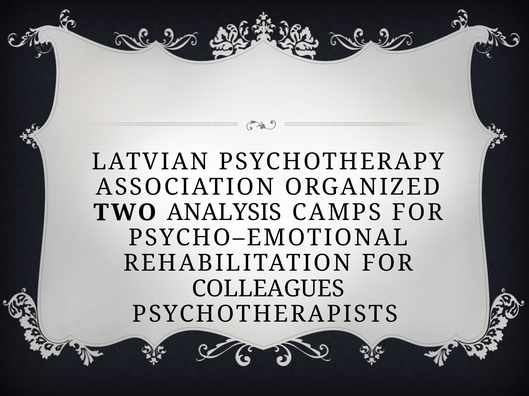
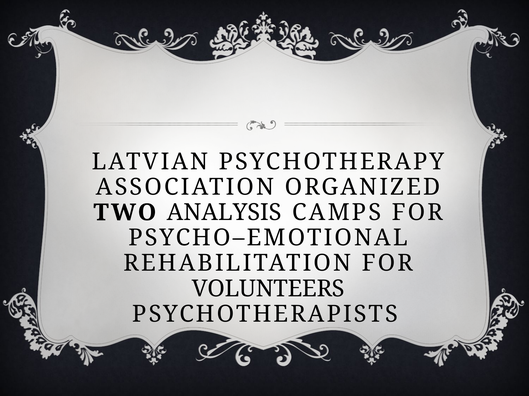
COLLEAGUES: COLLEAGUES -> VOLUNTEERS
